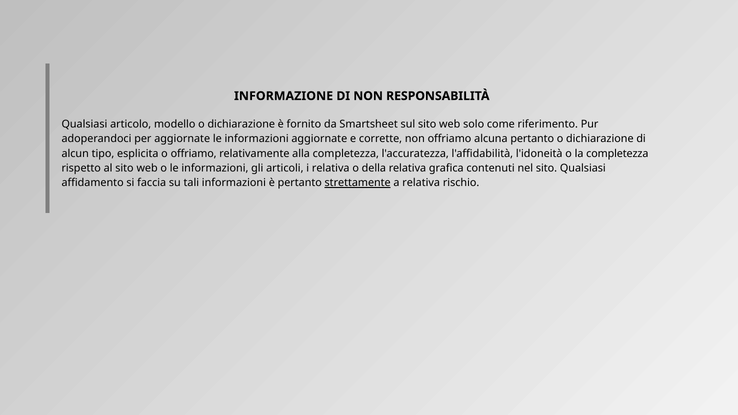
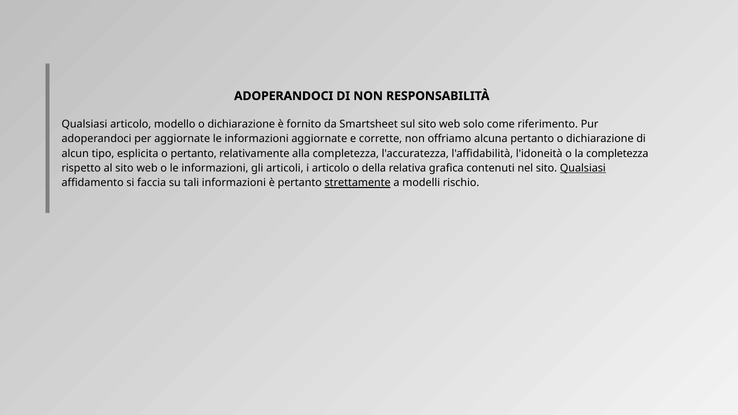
INFORMAZIONE at (284, 96): INFORMAZIONE -> ADOPERANDOCI
o offriamo: offriamo -> pertanto
i relativa: relativa -> articolo
Qualsiasi at (583, 168) underline: none -> present
a relativa: relativa -> modelli
